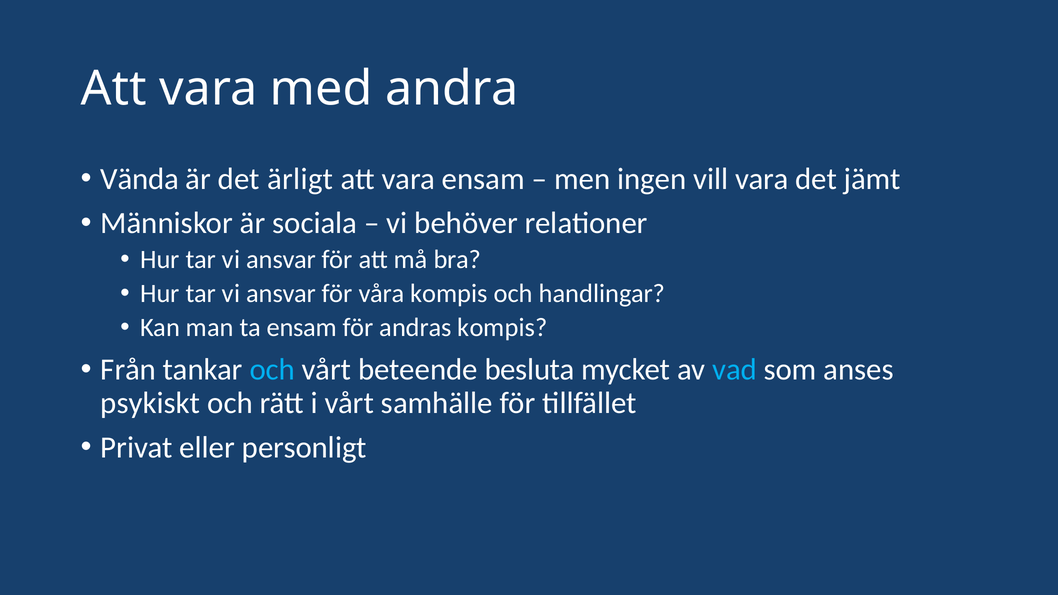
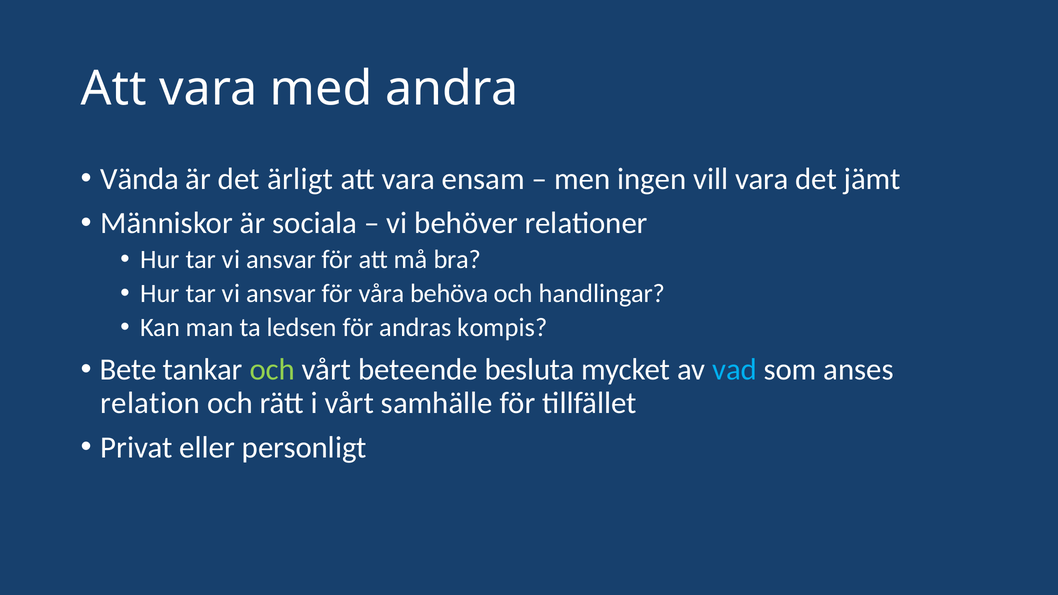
våra kompis: kompis -> behöva
ta ensam: ensam -> ledsen
Från: Från -> Bete
och at (272, 370) colour: light blue -> light green
psykiskt: psykiskt -> relation
